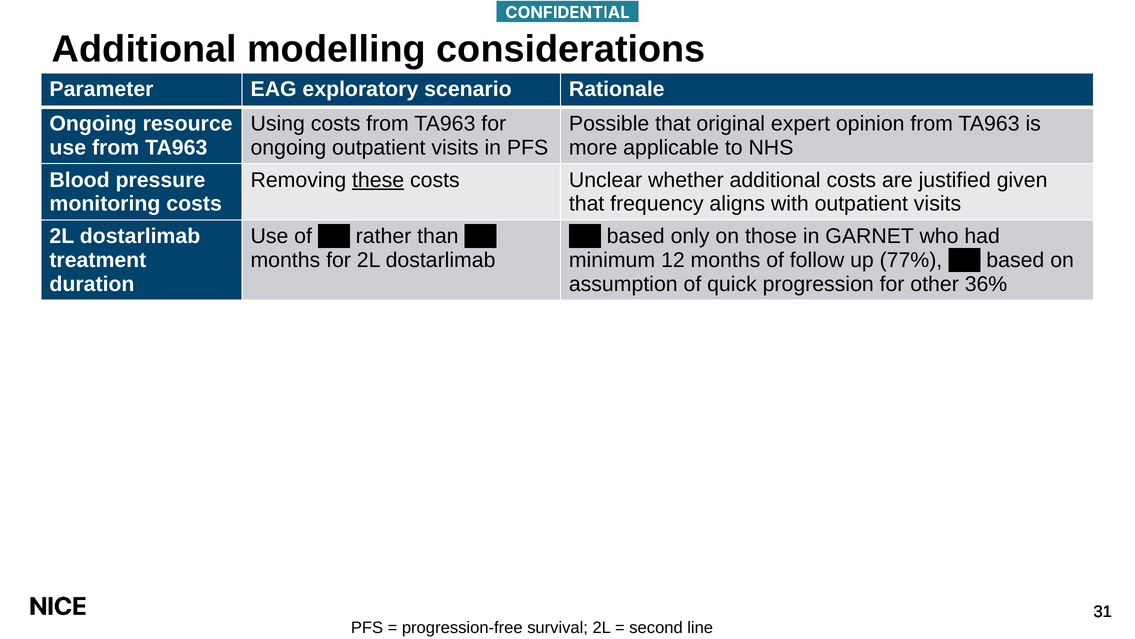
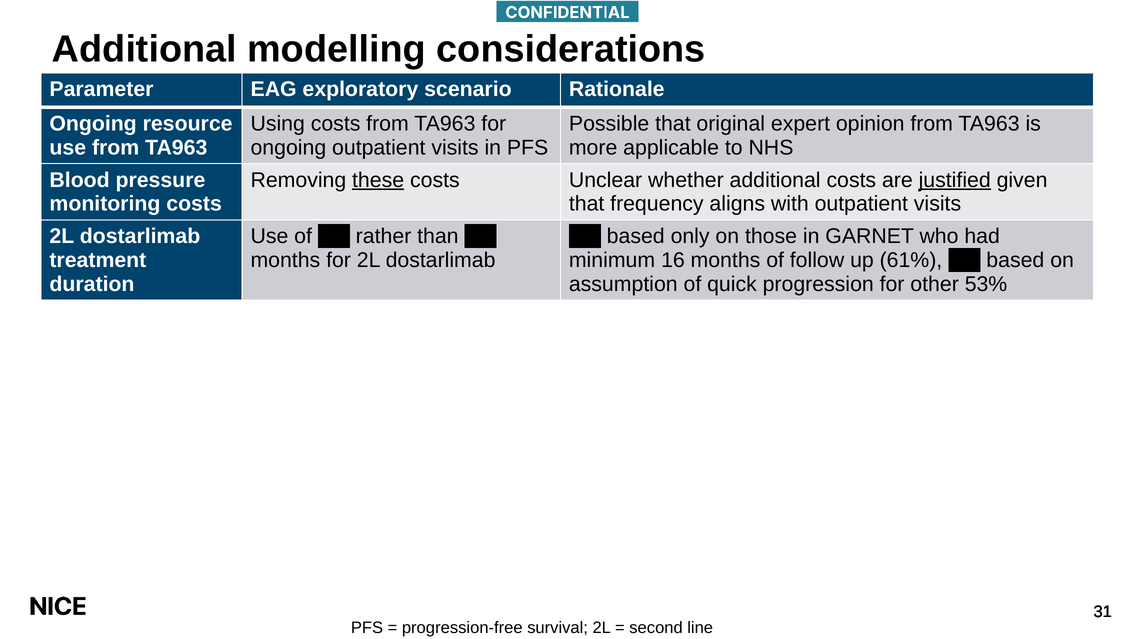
justified underline: none -> present
12: 12 -> 16
77%: 77% -> 61%
36%: 36% -> 53%
